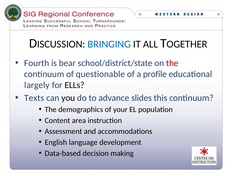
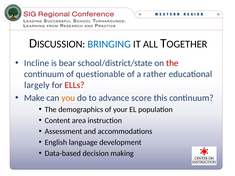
Fourth: Fourth -> Incline
profile: profile -> rather
ELLs colour: black -> red
Texts: Texts -> Make
you colour: black -> orange
slides: slides -> score
